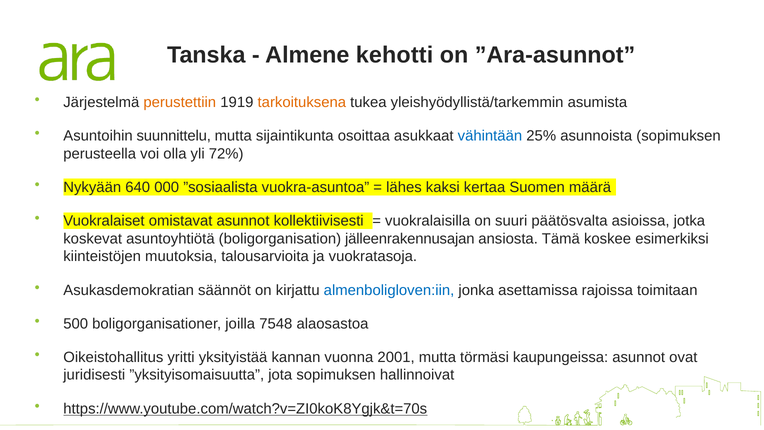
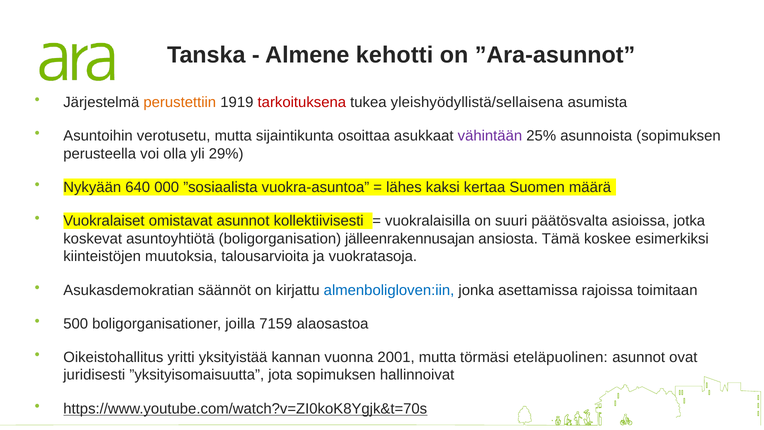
tarkoituksena colour: orange -> red
yleishyödyllistä/tarkemmin: yleishyödyllistä/tarkemmin -> yleishyödyllistä/sellaisena
suunnittelu: suunnittelu -> verotusetu
vähintään colour: blue -> purple
72%: 72% -> 29%
7548: 7548 -> 7159
kaupungeissa: kaupungeissa -> eteläpuolinen
